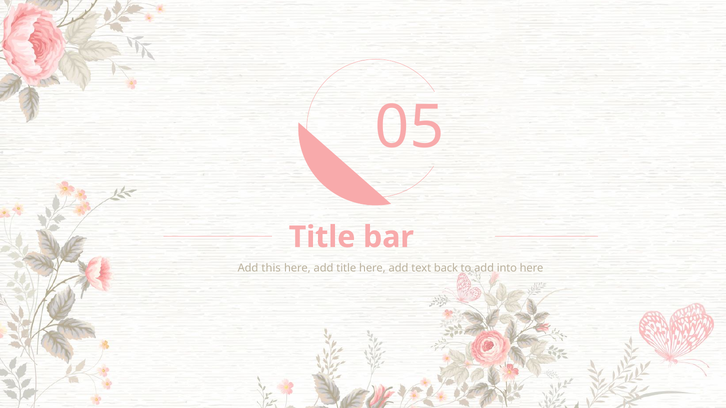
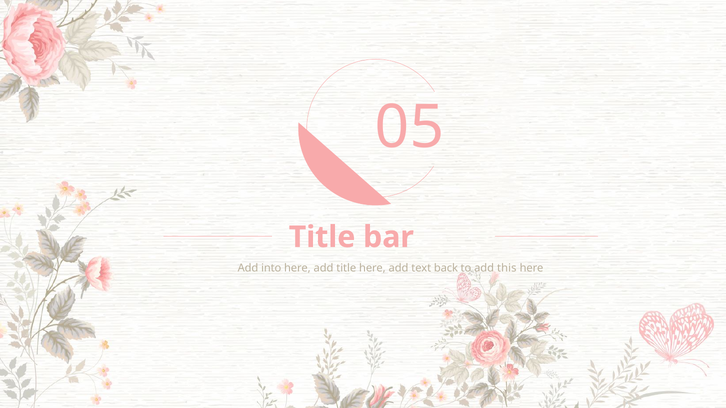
this: this -> into
into: into -> this
